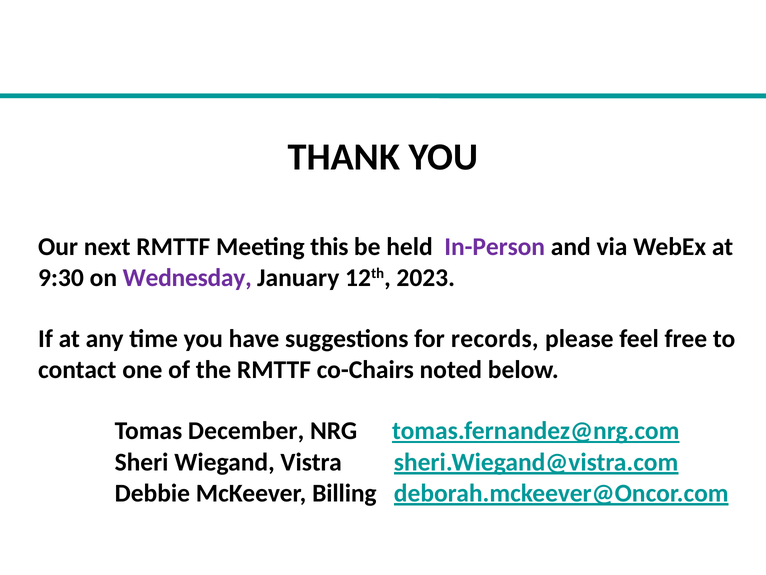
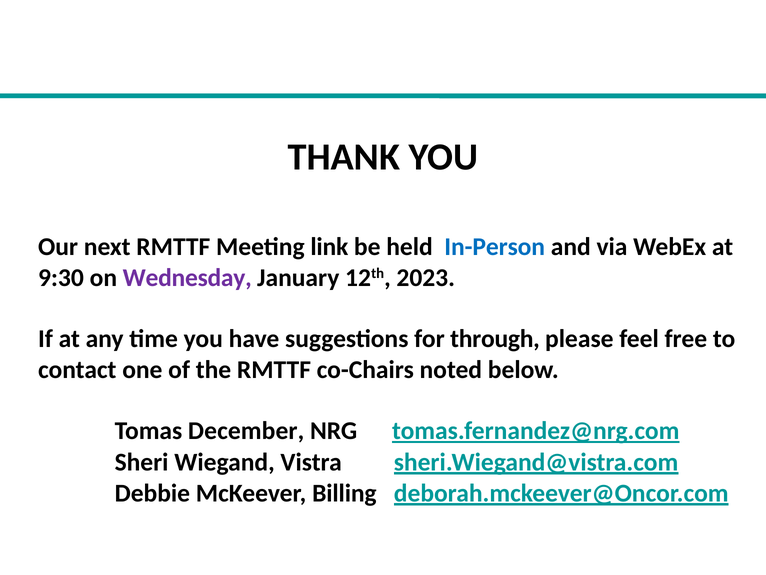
this: this -> link
In-Person colour: purple -> blue
records: records -> through
